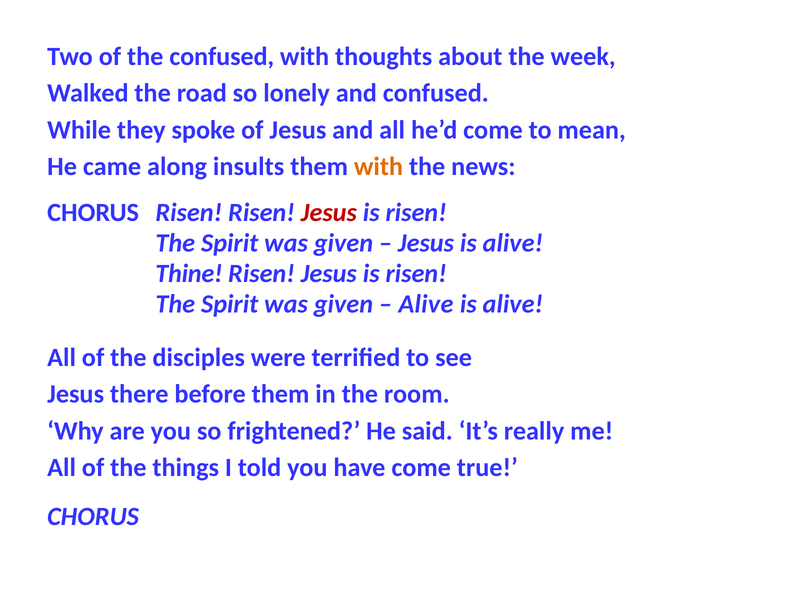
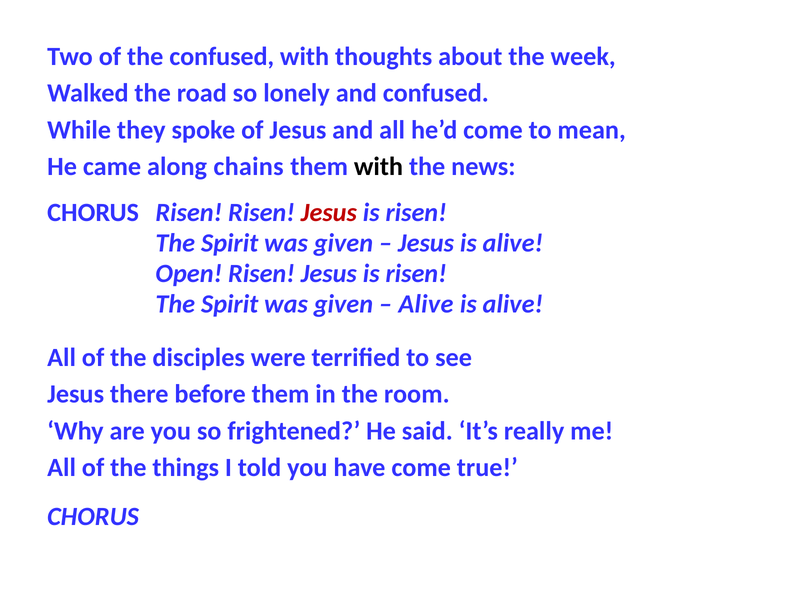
insults: insults -> chains
with at (378, 166) colour: orange -> black
Thine: Thine -> Open
